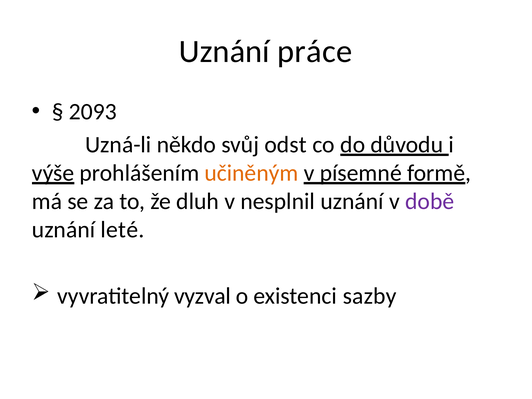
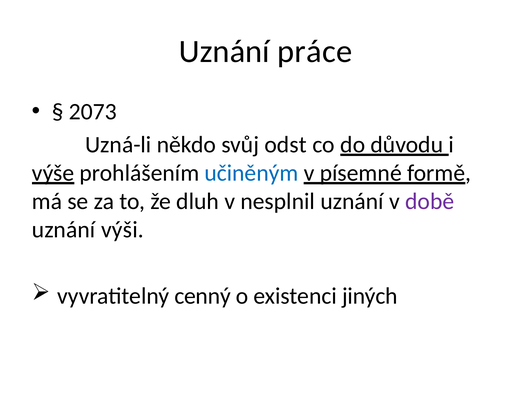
2093: 2093 -> 2073
učiněným colour: orange -> blue
leté: leté -> výši
vyzval: vyzval -> cenný
sazby: sazby -> jiných
